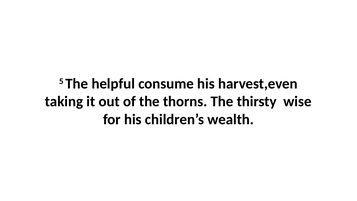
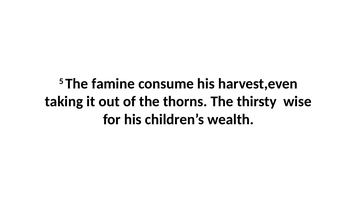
helpful: helpful -> famine
